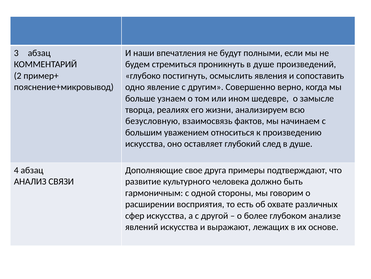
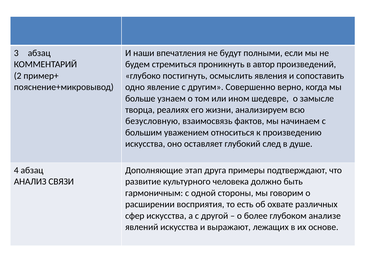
проникнуть в душе: душе -> автор
свое: свое -> этап
